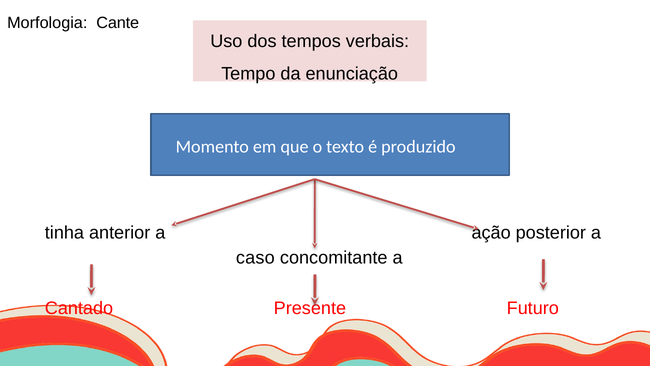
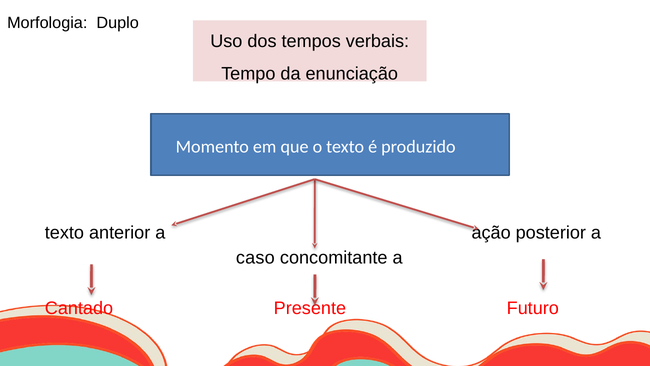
Cante: Cante -> Duplo
tinha at (64, 232): tinha -> texto
